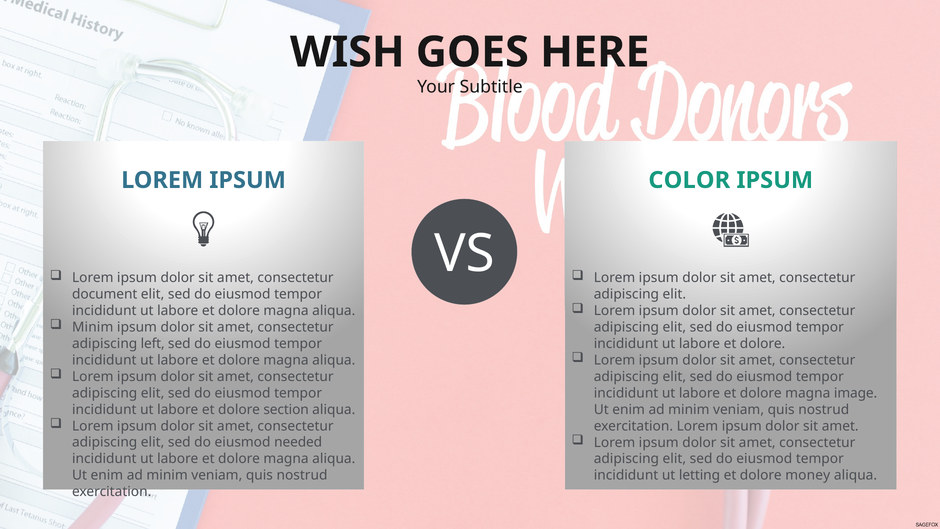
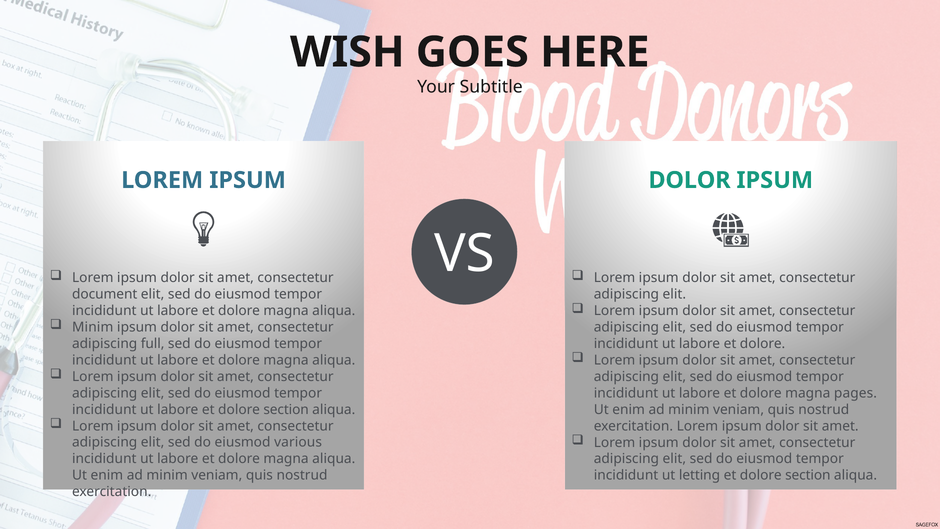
COLOR at (689, 180): COLOR -> DOLOR
left: left -> full
image: image -> pages
needed: needed -> various
money at (808, 475): money -> section
